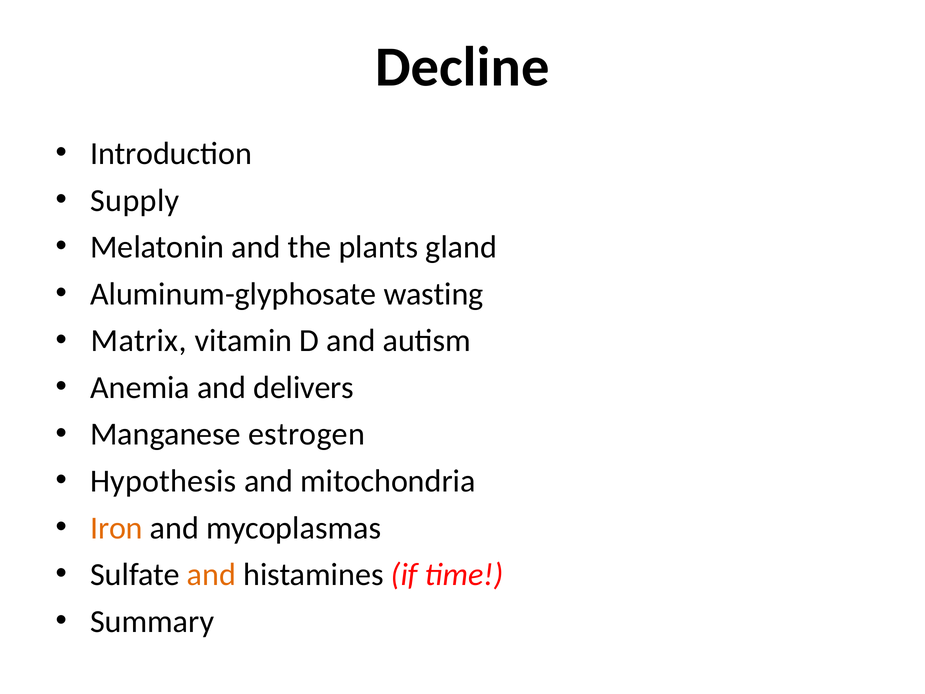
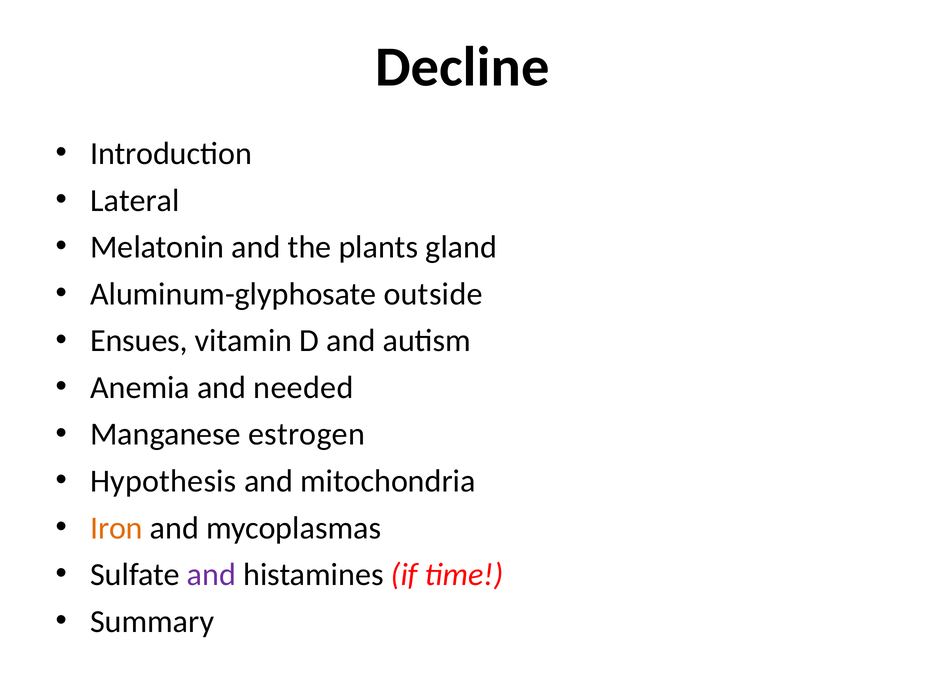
Supply: Supply -> Lateral
wasting: wasting -> outside
Matrix: Matrix -> Ensues
delivers: delivers -> needed
and at (211, 574) colour: orange -> purple
